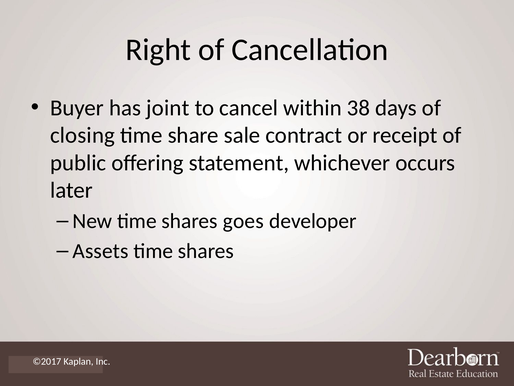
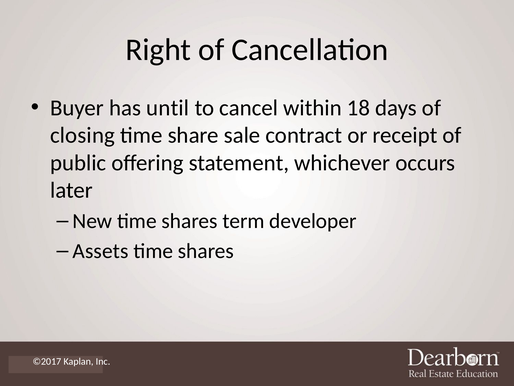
joint: joint -> until
38: 38 -> 18
goes: goes -> term
